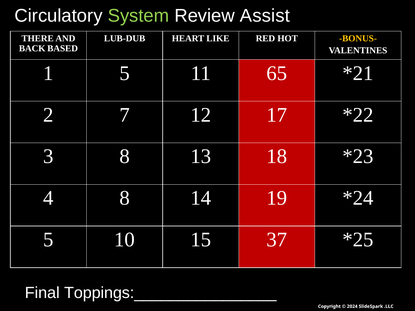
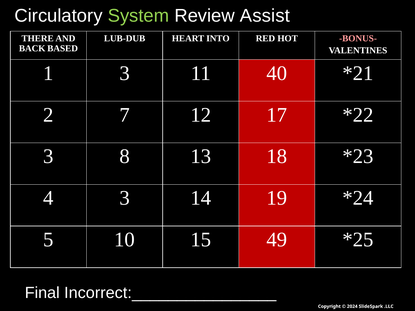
LIKE: LIKE -> INTO
BONUS- colour: yellow -> pink
1 5: 5 -> 3
65: 65 -> 40
4 8: 8 -> 3
37: 37 -> 49
Toppings:________________: Toppings:________________ -> Incorrect:________________
